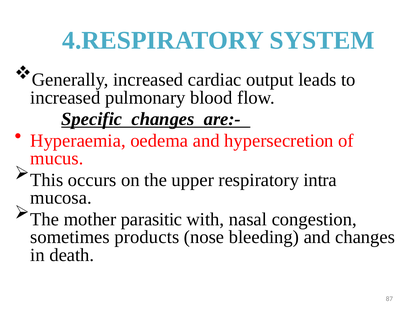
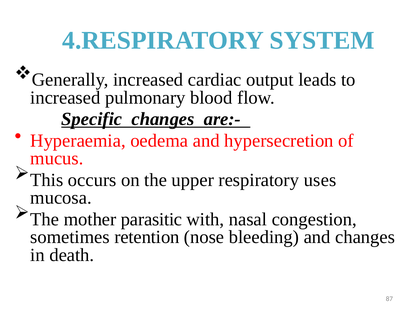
intra: intra -> uses
products: products -> retention
